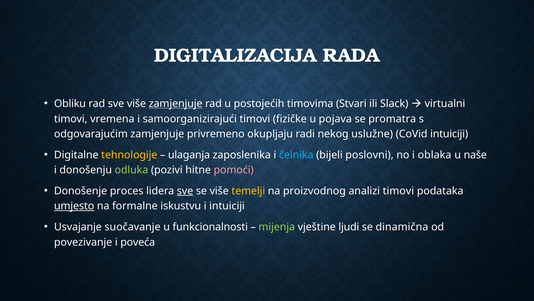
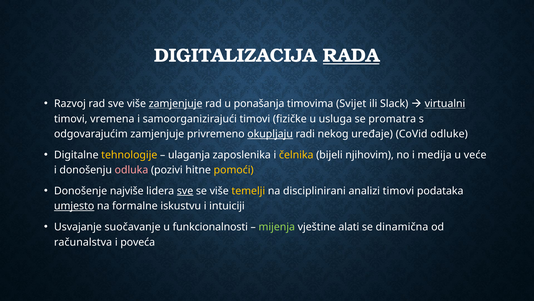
RADA underline: none -> present
Obliku: Obliku -> Razvoj
postojećih: postojećih -> ponašanja
Stvari: Stvari -> Svijet
virtualni underline: none -> present
pojava: pojava -> usluga
okupljaju underline: none -> present
uslužne: uslužne -> uređaje
CoVid intuiciji: intuiciji -> odluke
čelnika colour: light blue -> yellow
poslovni: poslovni -> njihovim
oblaka: oblaka -> medija
naše: naše -> veće
odluka colour: light green -> pink
pomoći colour: pink -> yellow
proces: proces -> najviše
proizvodnog: proizvodnog -> disciplinirani
ljudi: ljudi -> alati
povezivanje: povezivanje -> računalstva
